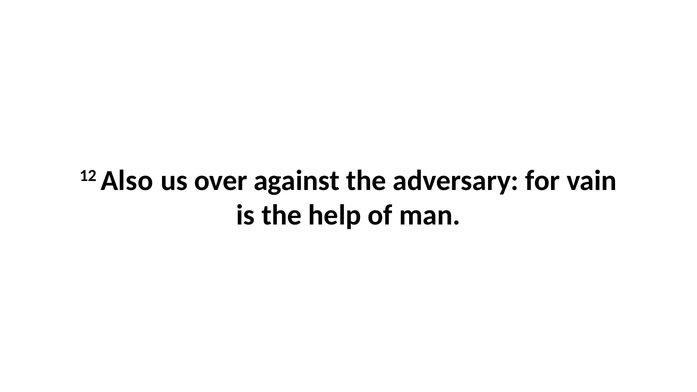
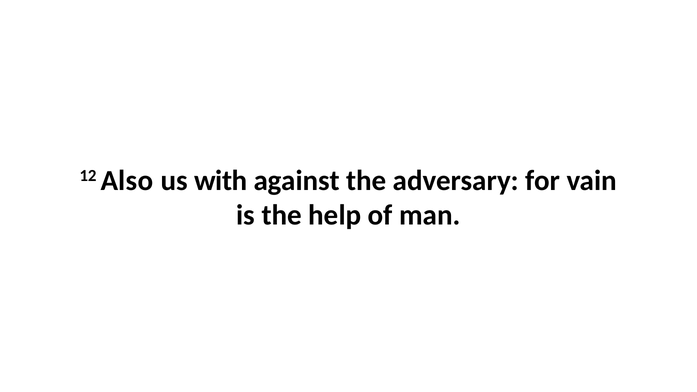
over: over -> with
